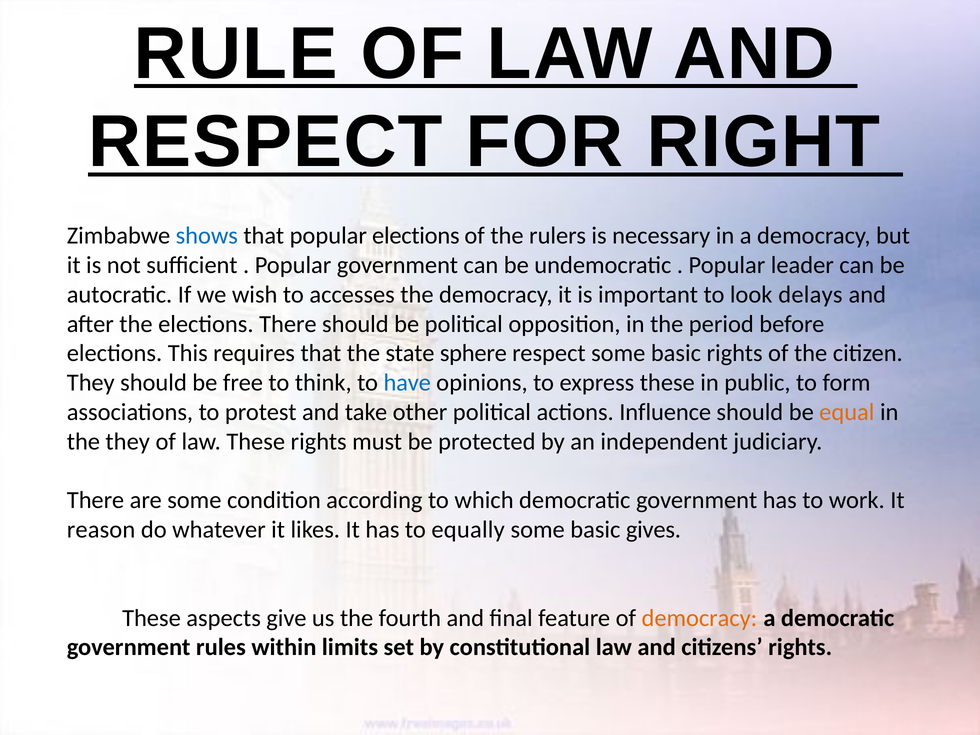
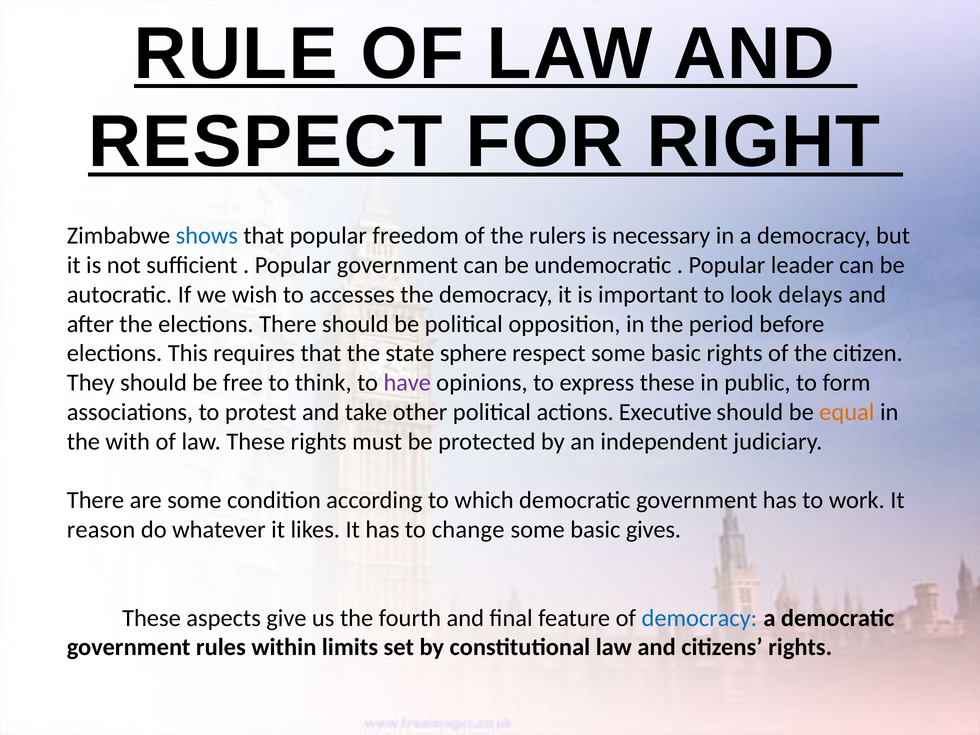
popular elections: elections -> freedom
have colour: blue -> purple
Influence: Influence -> Executive
the they: they -> with
equally: equally -> change
democracy at (699, 618) colour: orange -> blue
